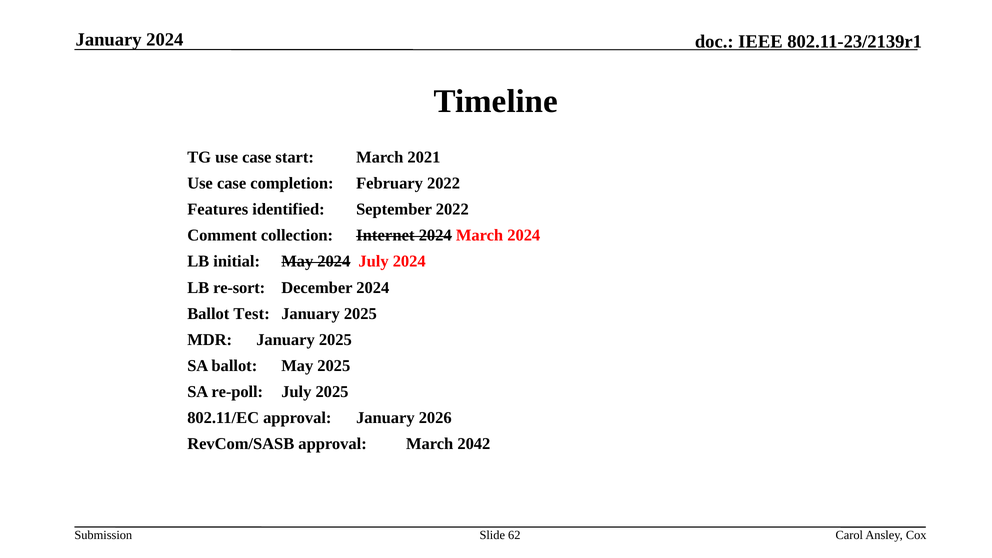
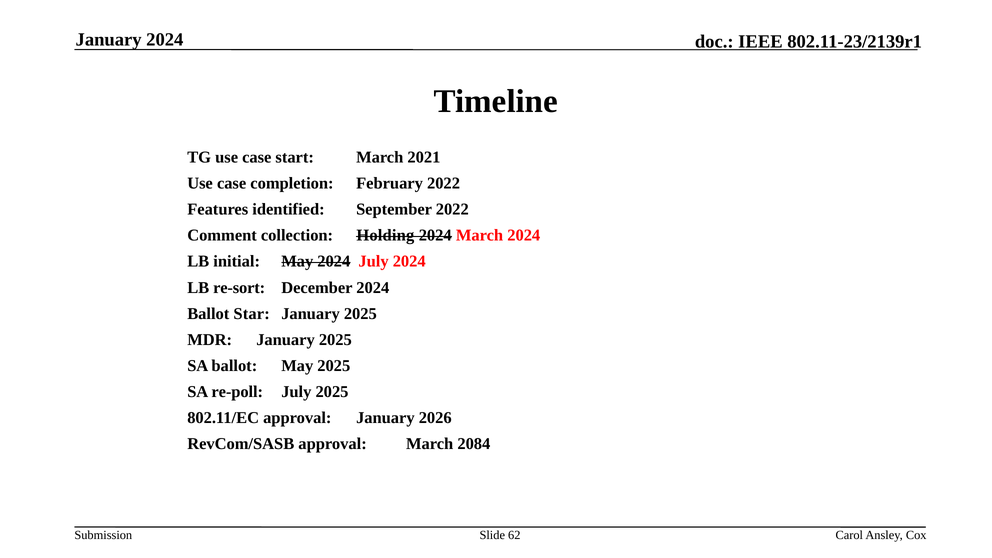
Internet: Internet -> Holding
Test: Test -> Star
2042: 2042 -> 2084
